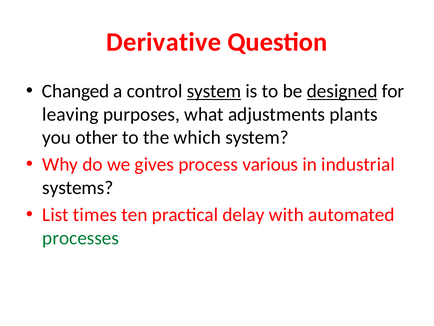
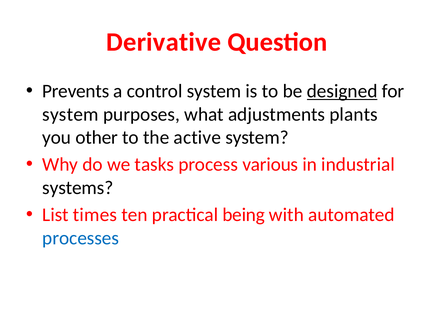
Changed: Changed -> Prevents
system at (214, 91) underline: present -> none
leaving at (70, 114): leaving -> system
which: which -> active
gives: gives -> tasks
delay: delay -> being
processes colour: green -> blue
